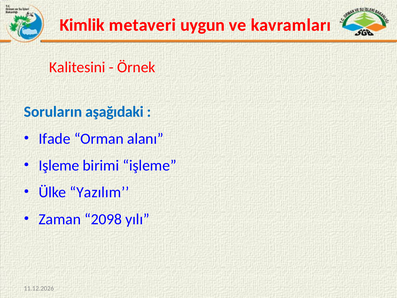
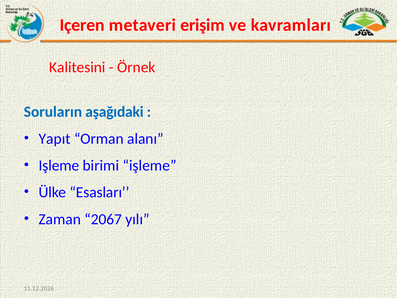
Kimlik: Kimlik -> Içeren
uygun: uygun -> erişim
Ifade: Ifade -> Yapıt
Yazılım: Yazılım -> Esasları
2098: 2098 -> 2067
